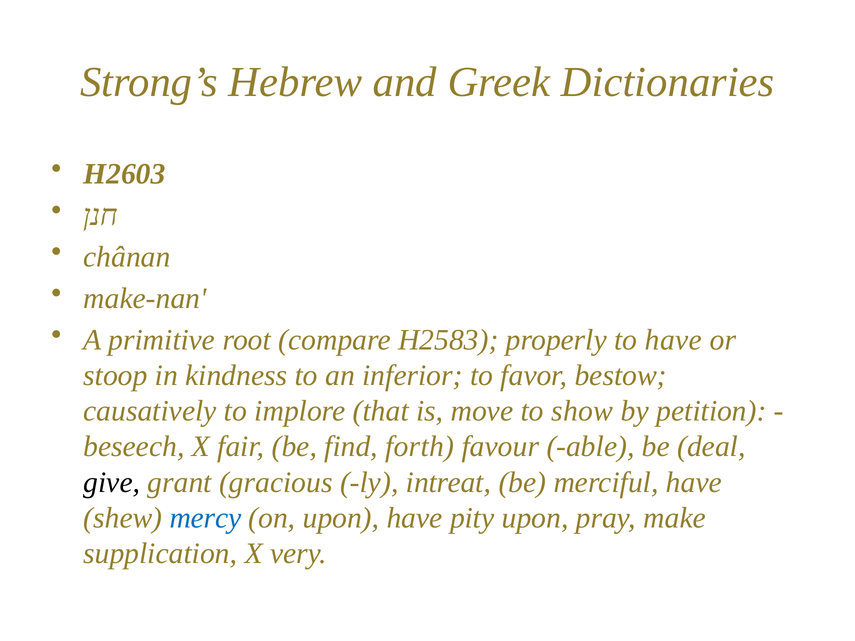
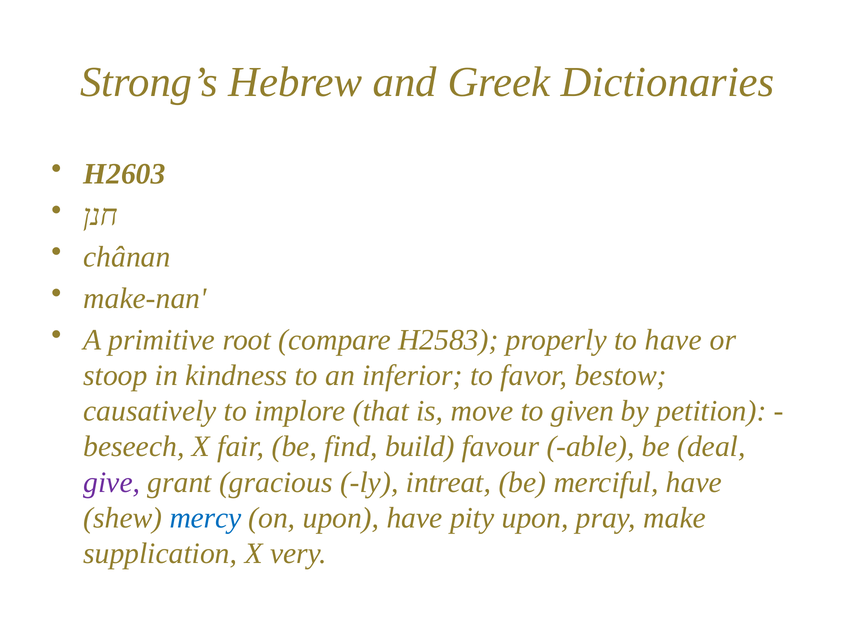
show: show -> given
forth: forth -> build
give colour: black -> purple
